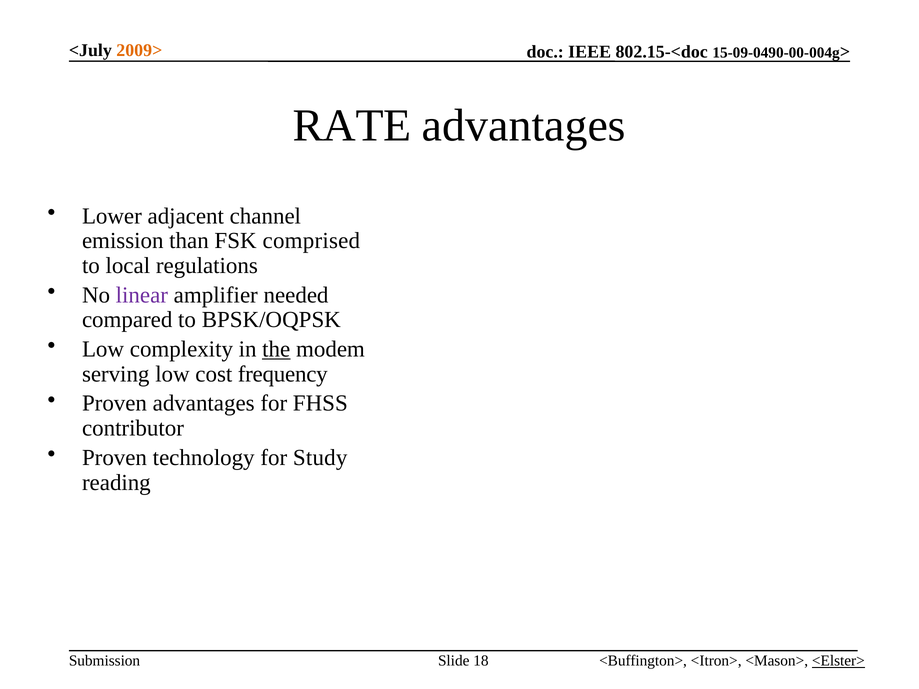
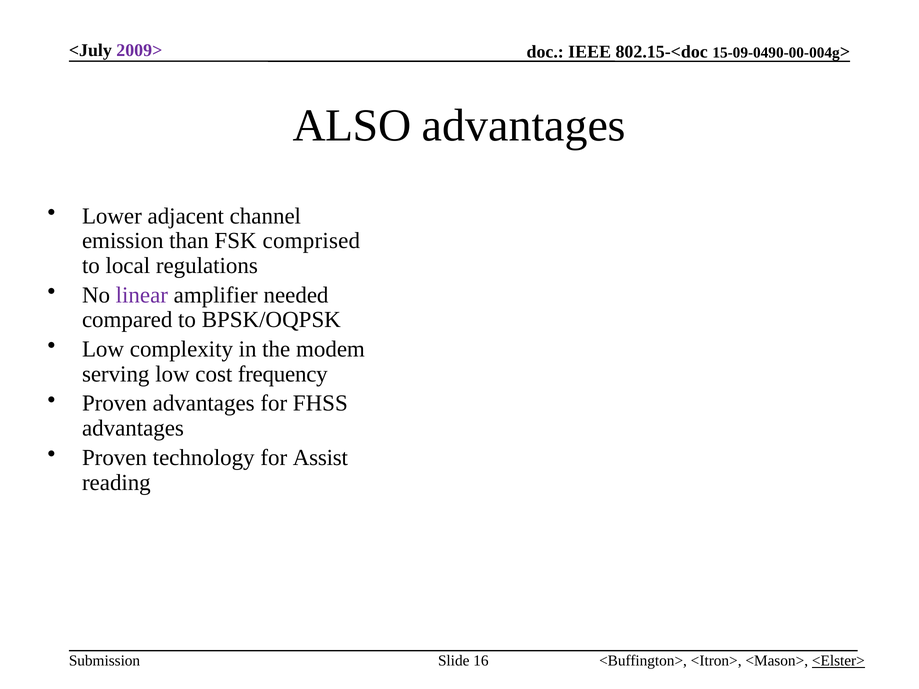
2009> colour: orange -> purple
RATE: RATE -> ALSO
the underline: present -> none
contributor at (133, 428): contributor -> advantages
Study: Study -> Assist
18: 18 -> 16
